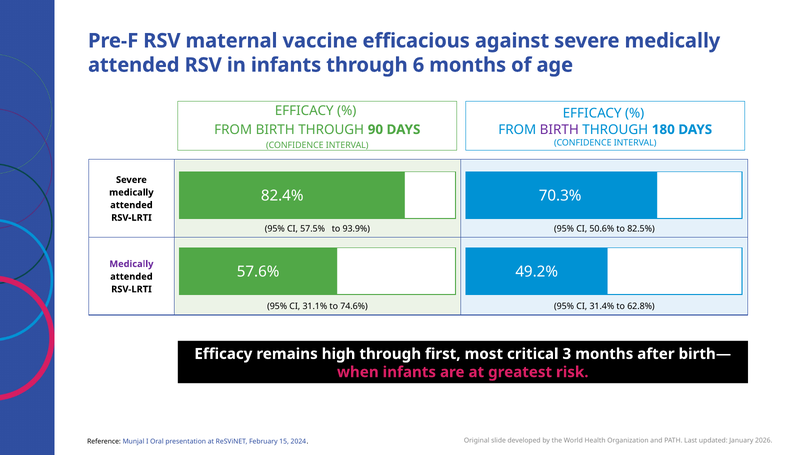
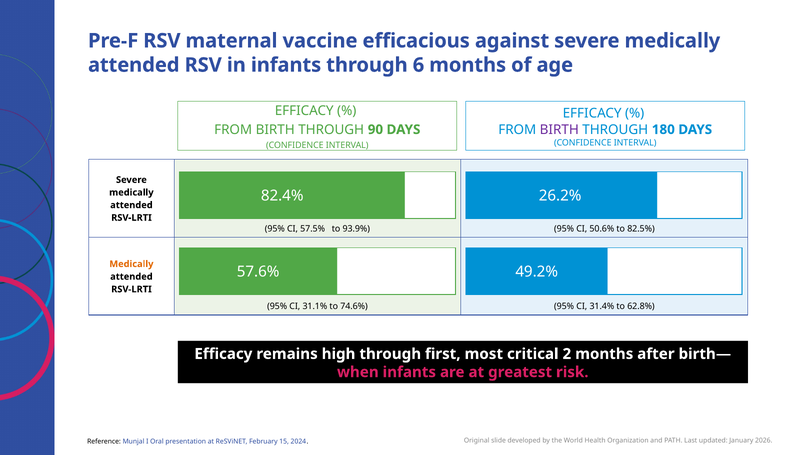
70.3%: 70.3% -> 26.2%
Medically at (131, 264) colour: purple -> orange
3: 3 -> 2
